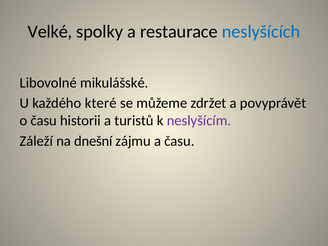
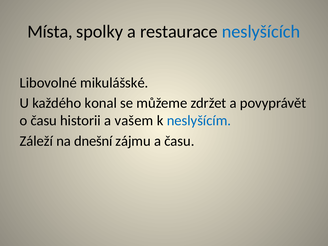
Velké: Velké -> Místa
které: které -> konal
turistů: turistů -> vašem
neslyšícím colour: purple -> blue
